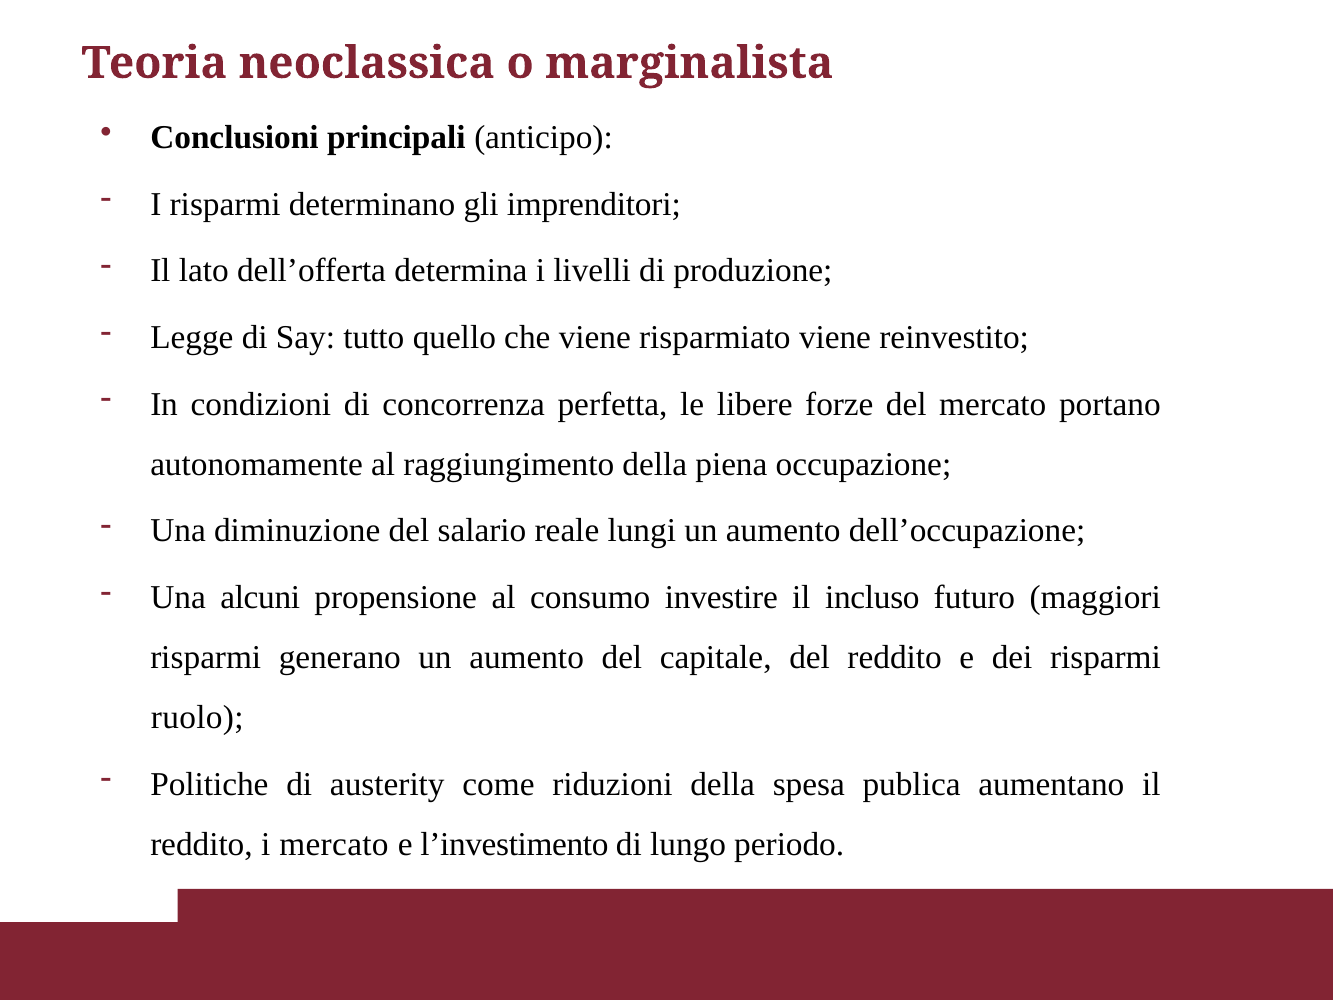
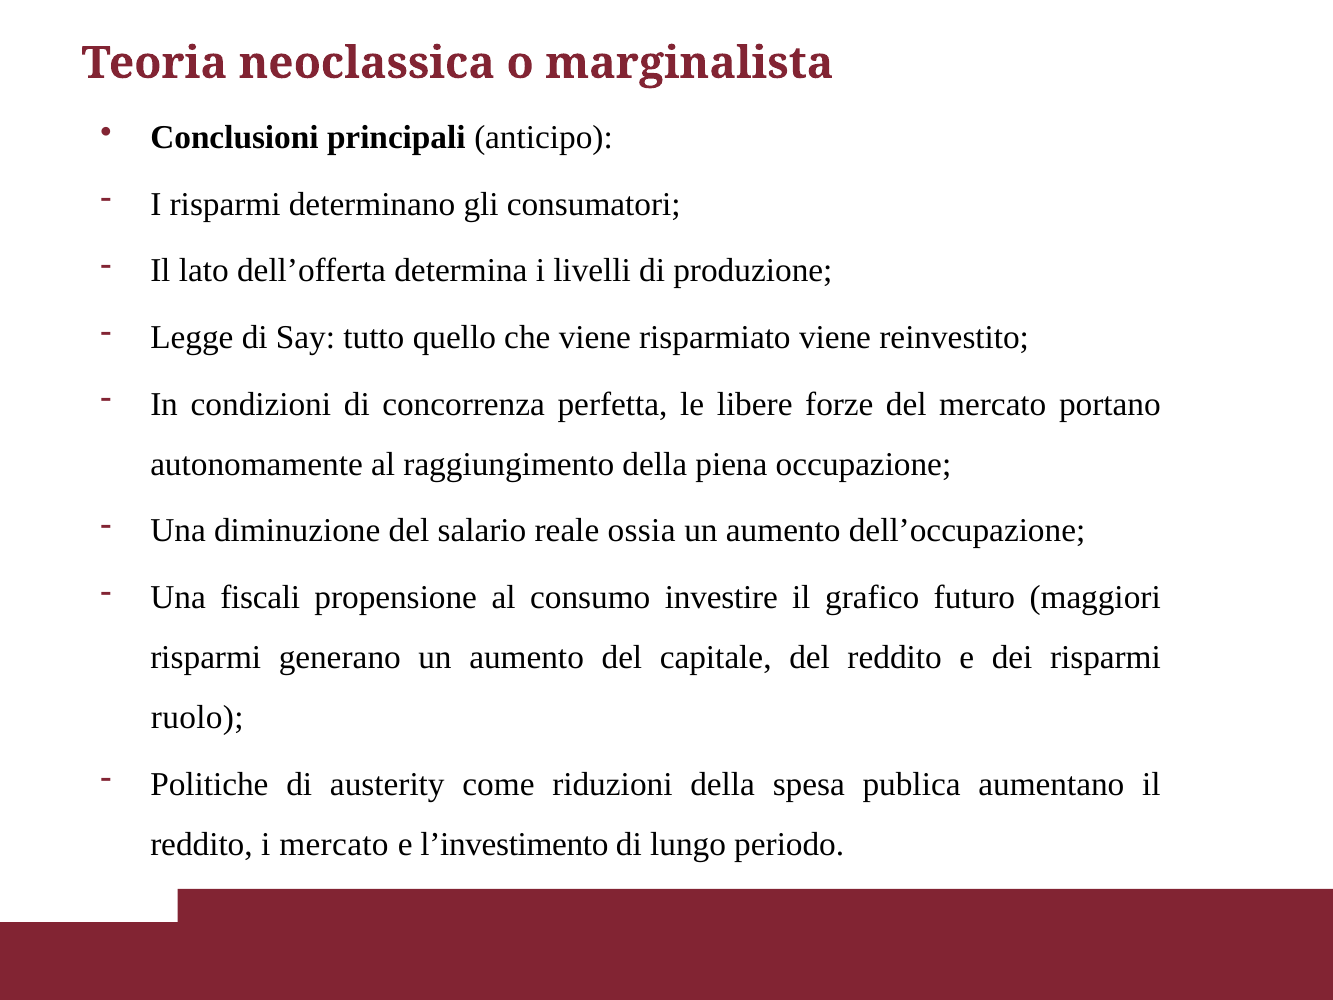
imprenditori: imprenditori -> consumatori
lungi: lungi -> ossia
alcuni: alcuni -> fiscali
incluso: incluso -> grafico
